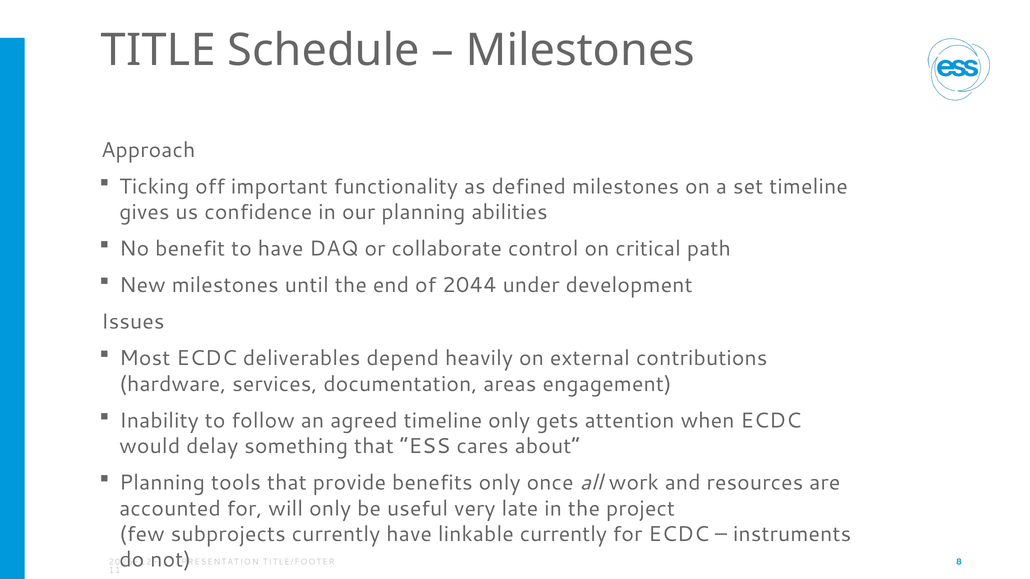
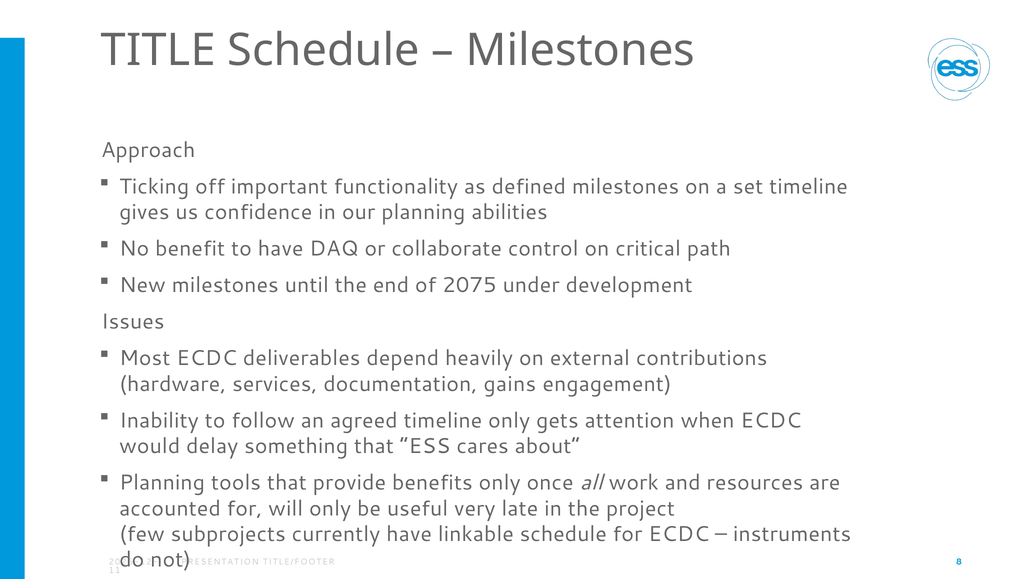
2044: 2044 -> 2075
areas: areas -> gains
linkable currently: currently -> schedule
